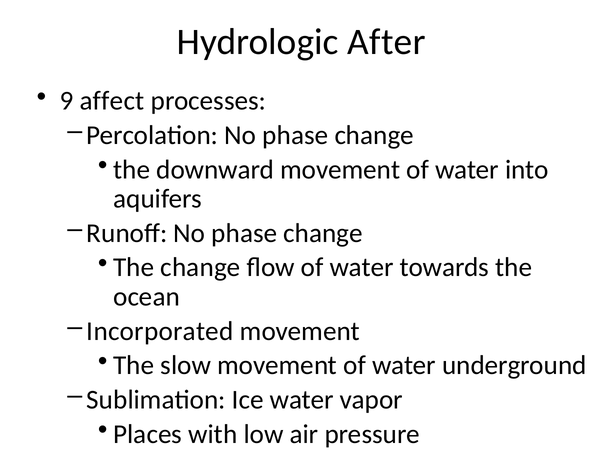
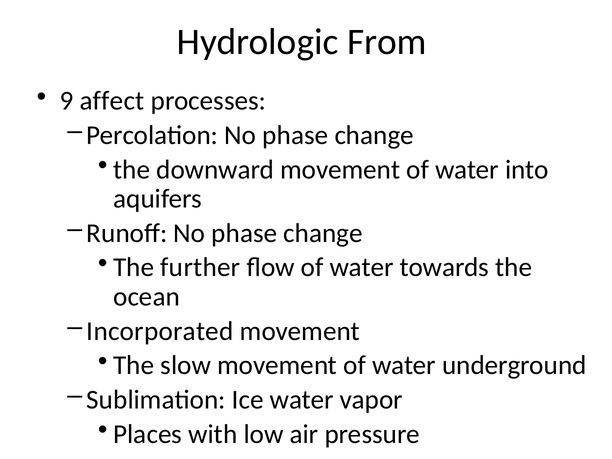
After: After -> From
The change: change -> further
